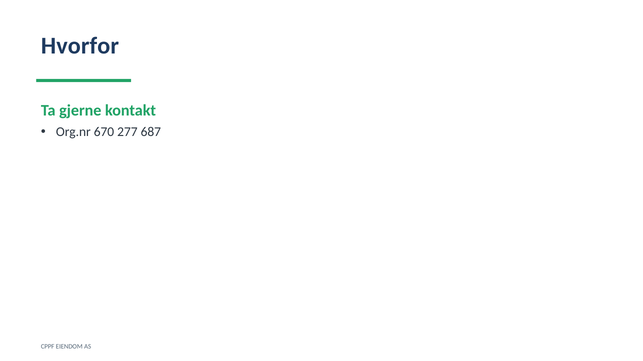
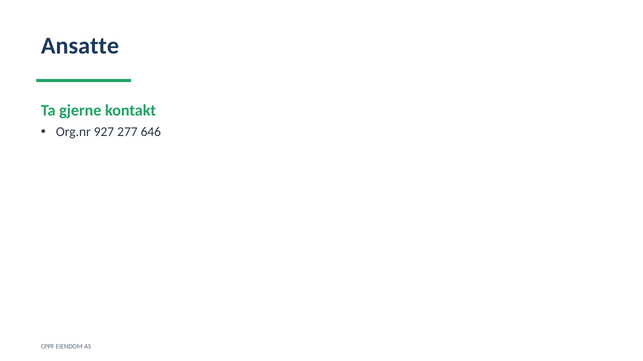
Hvorfor: Hvorfor -> Ansatte
670: 670 -> 927
687: 687 -> 646
